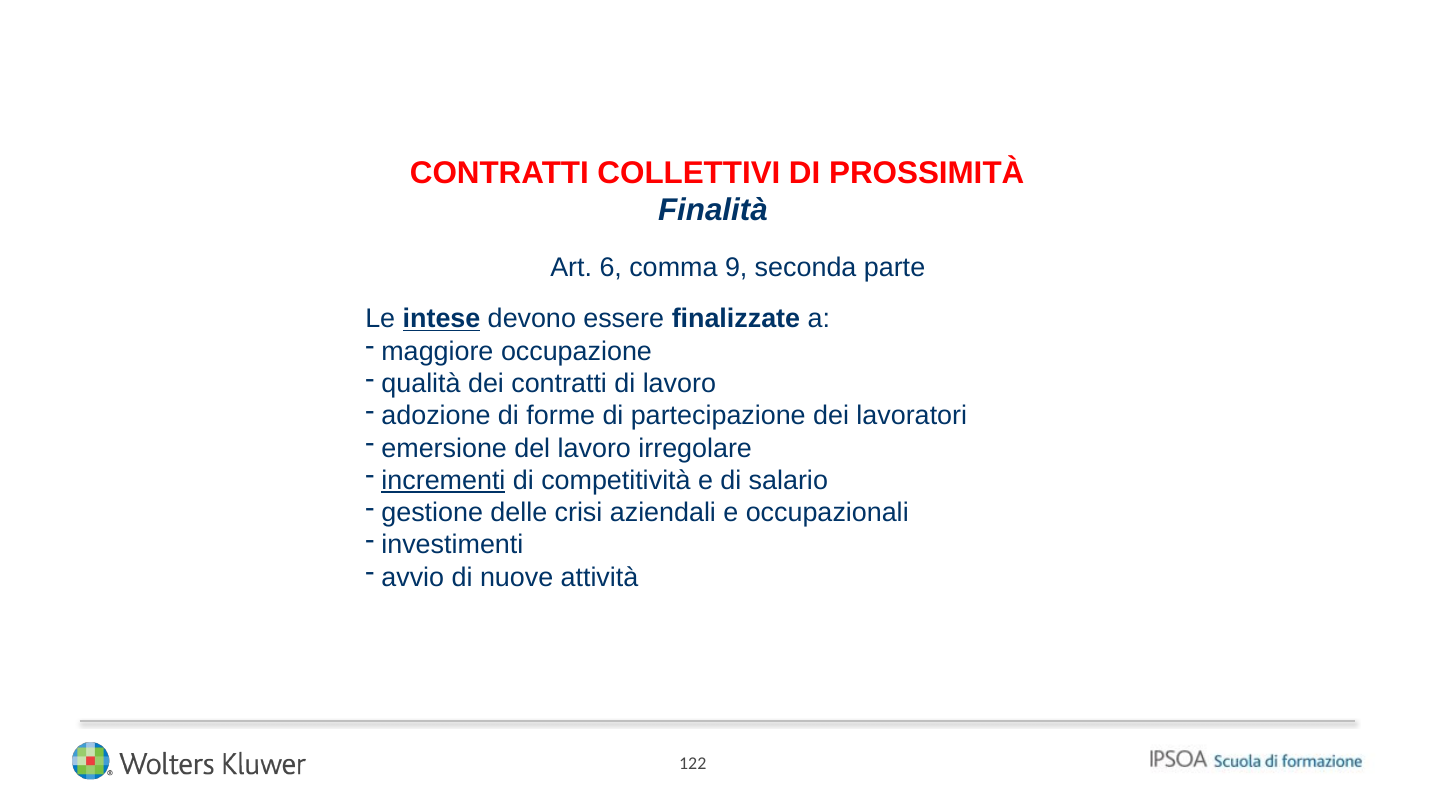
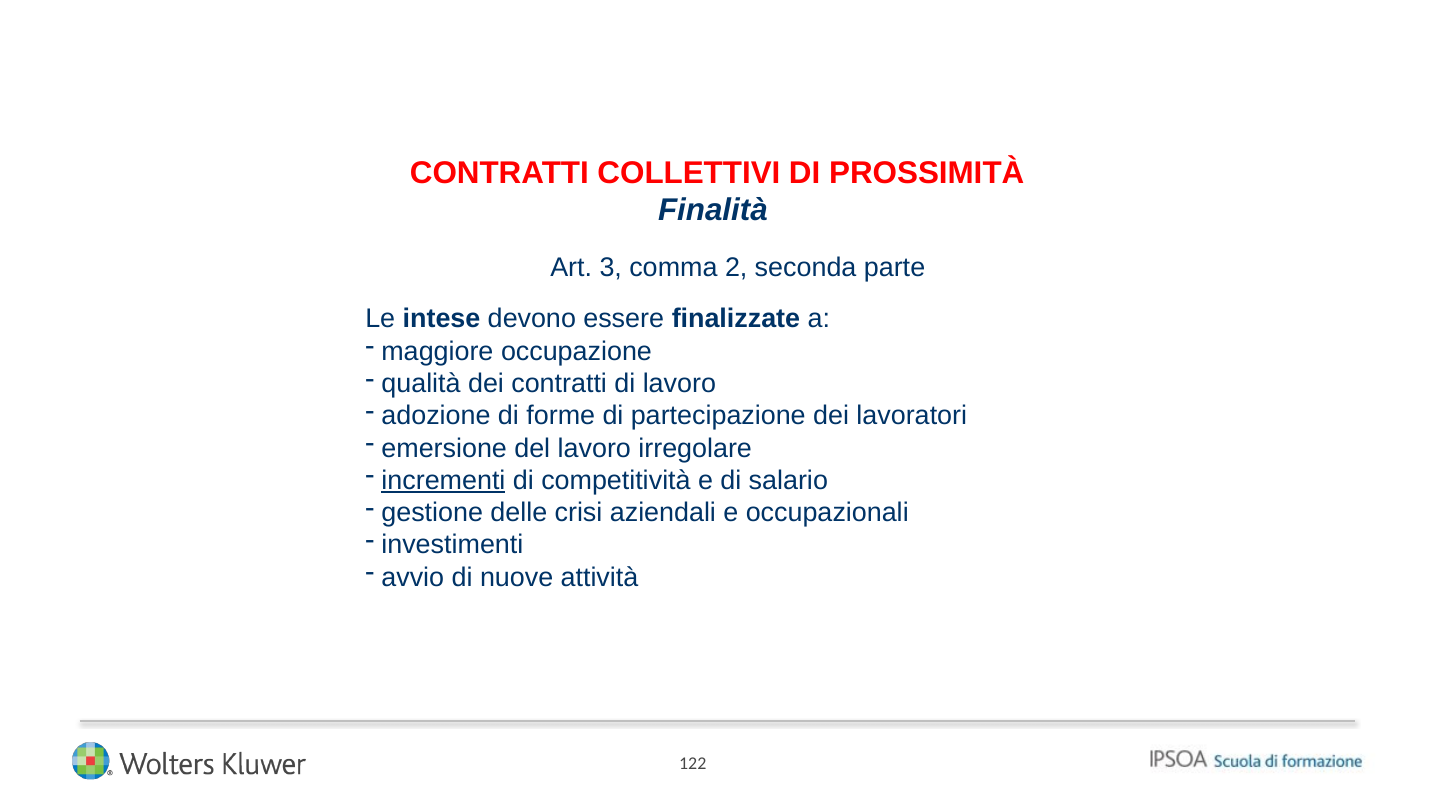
6: 6 -> 3
9: 9 -> 2
intese underline: present -> none
